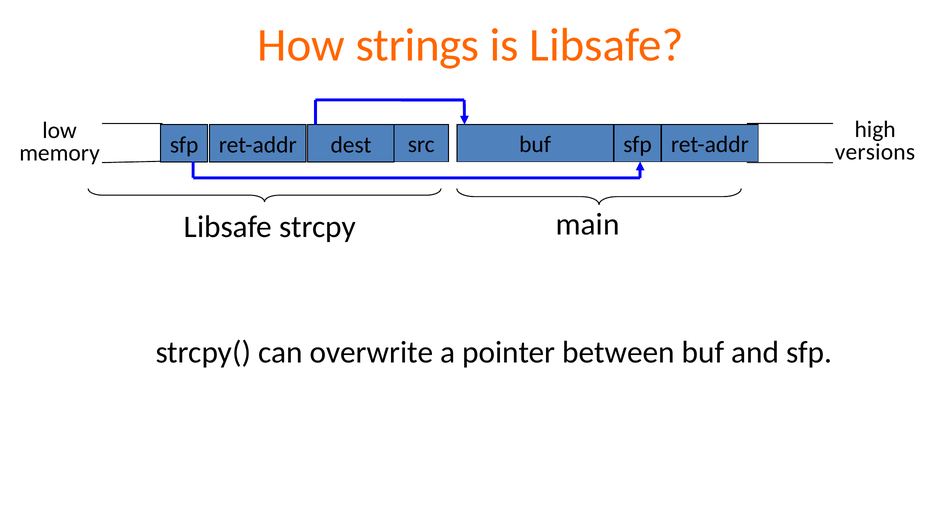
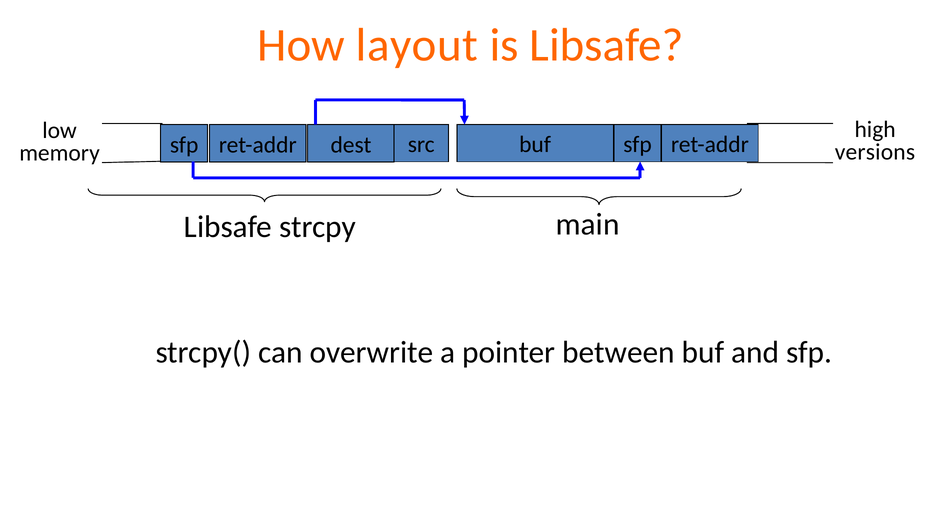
strings: strings -> layout
